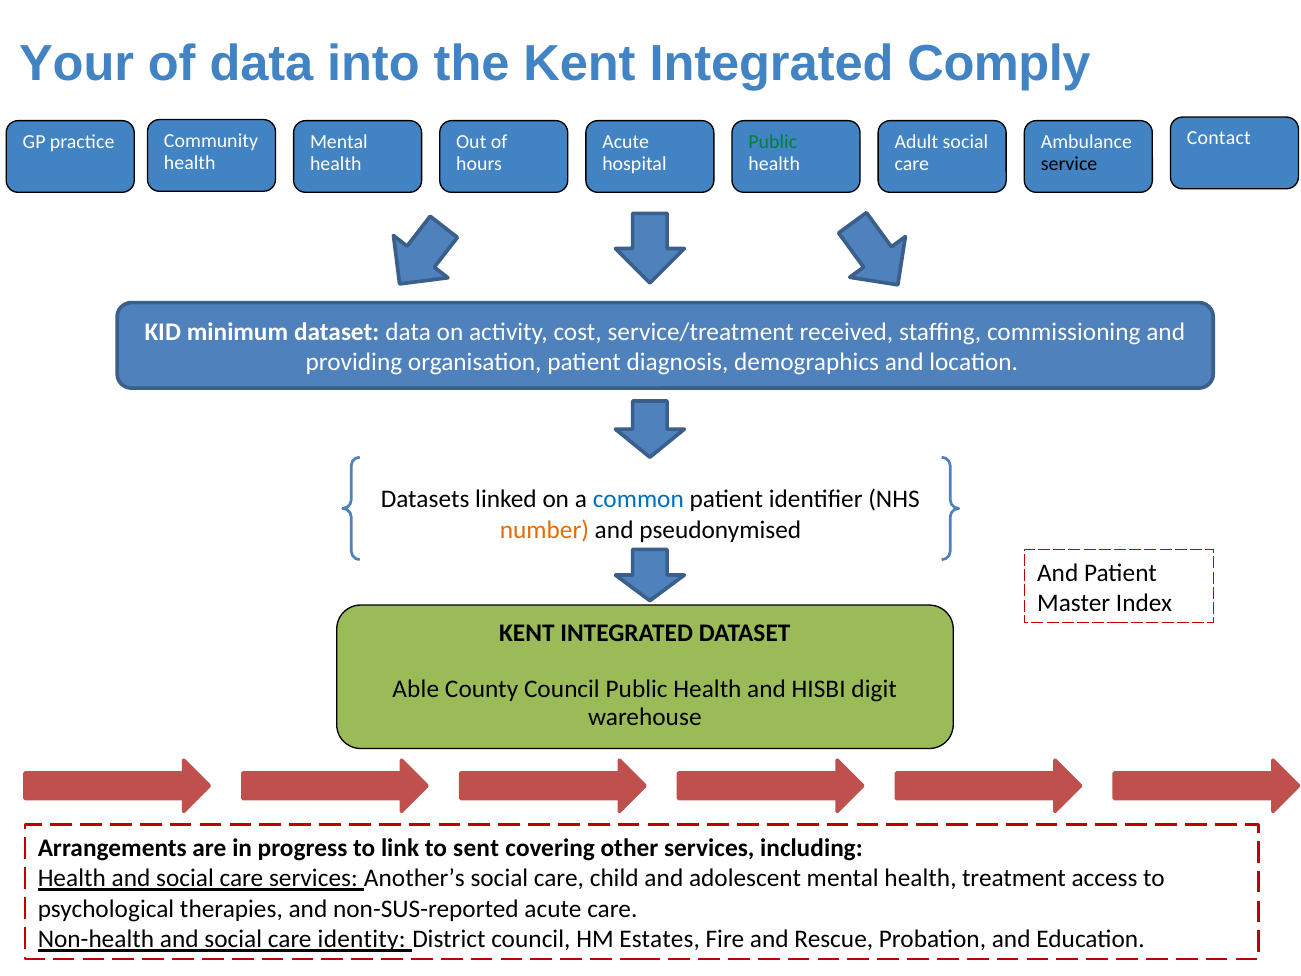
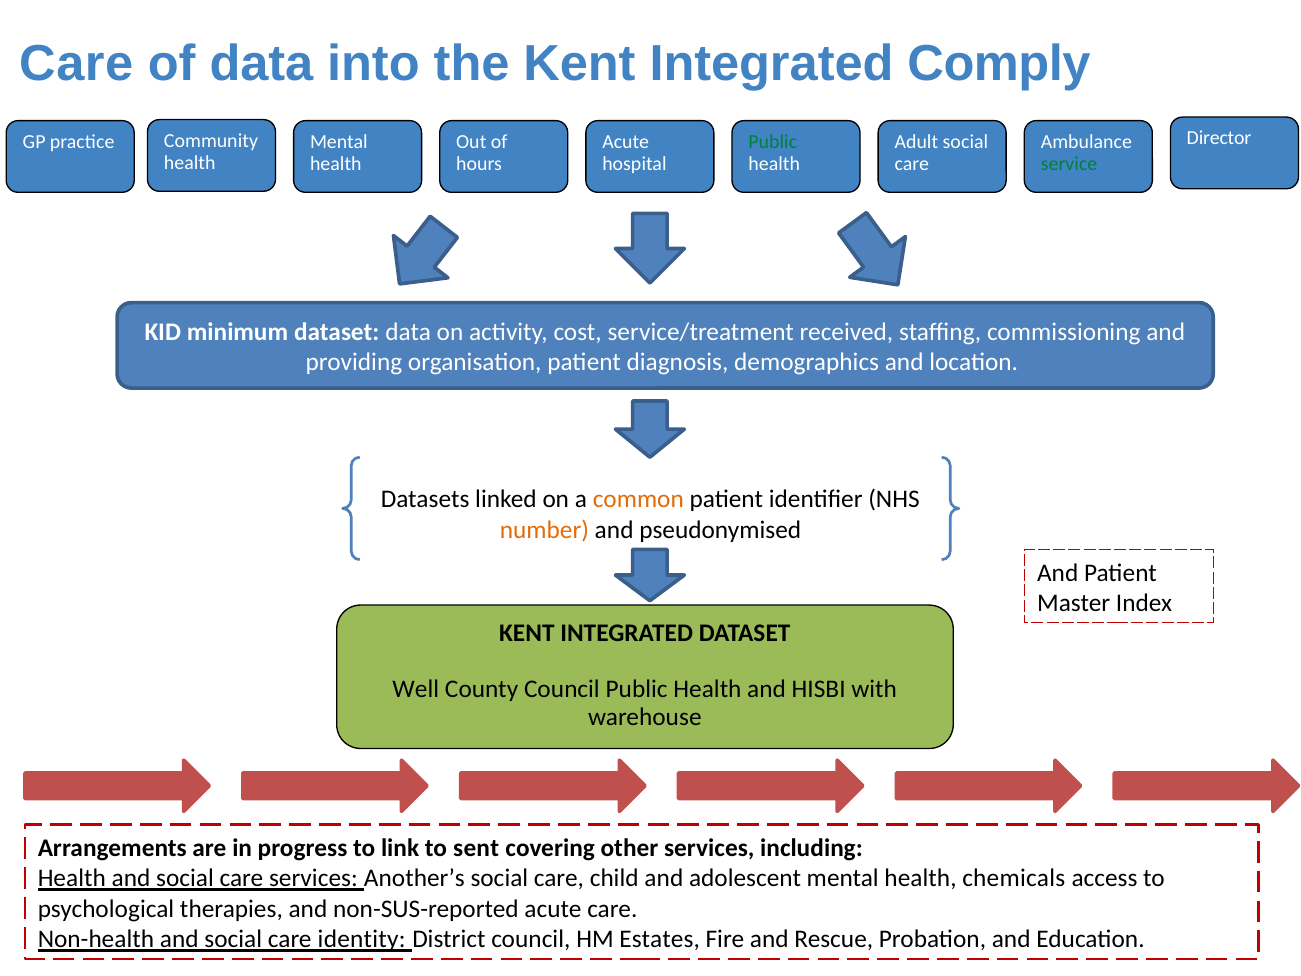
Your at (77, 64): Your -> Care
Contact: Contact -> Director
service colour: black -> green
common colour: blue -> orange
Able: Able -> Well
digit: digit -> with
treatment: treatment -> chemicals
